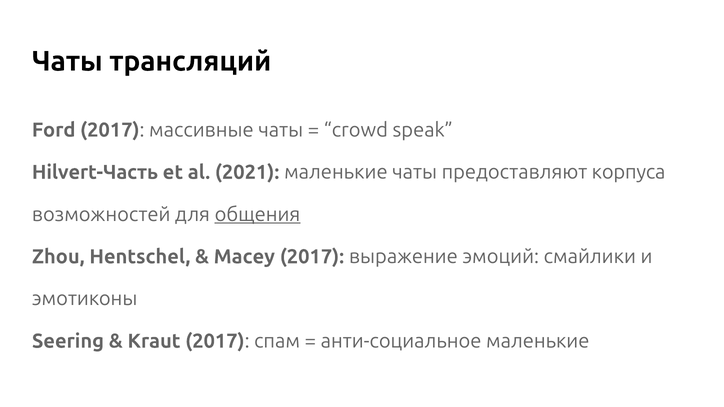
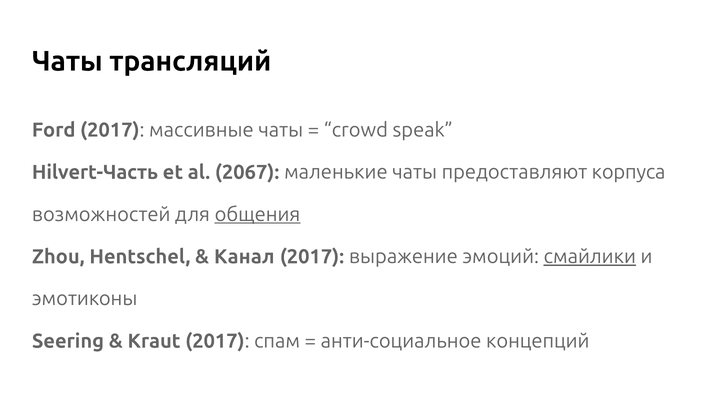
2021: 2021 -> 2067
Macey: Macey -> Канал
смайлики underline: none -> present
анти-социальное маленькие: маленькие -> концепций
